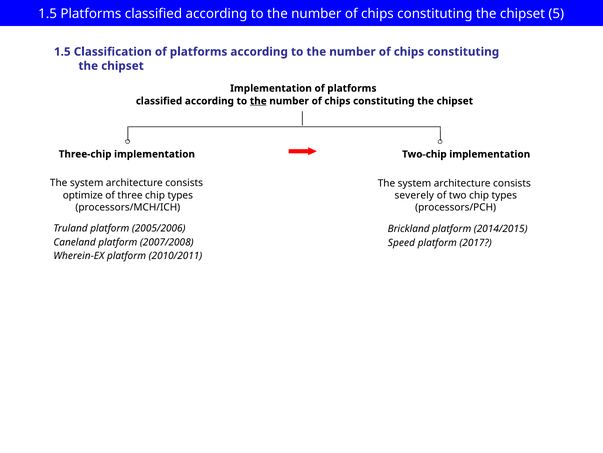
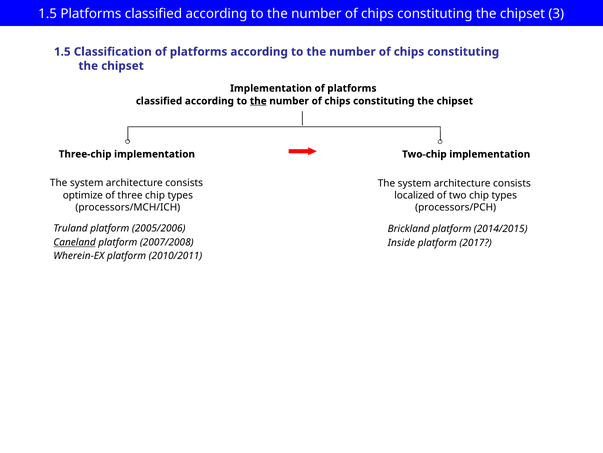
5: 5 -> 3
severely: severely -> localized
Caneland underline: none -> present
Speed: Speed -> Inside
